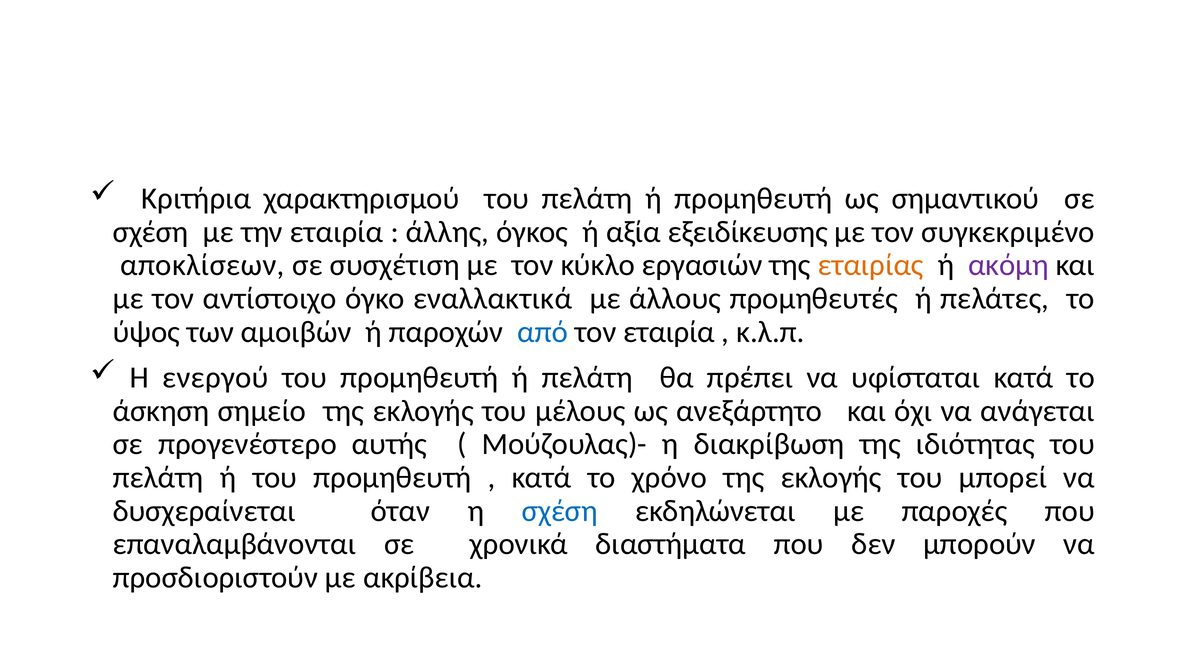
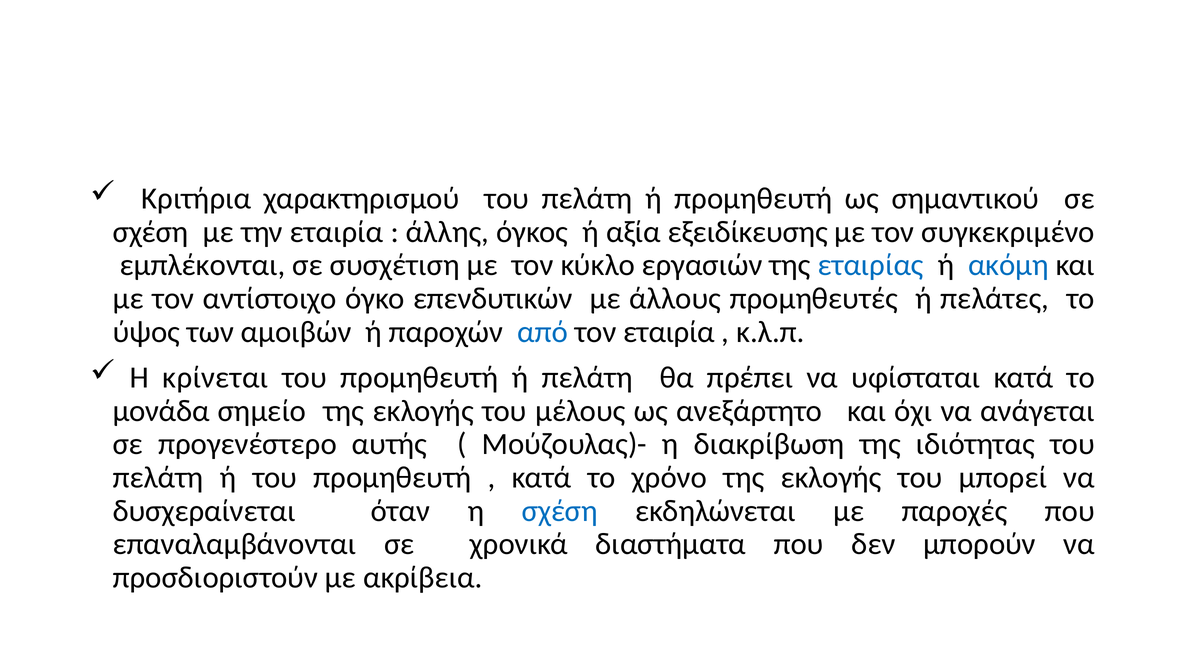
αποκλίσεων: αποκλίσεων -> εμπλέκονται
εταιρίας colour: orange -> blue
ακόμη colour: purple -> blue
εναλλακτικά: εναλλακτικά -> επενδυτικών
ενεργού: ενεργού -> κρίνεται
άσκηση: άσκηση -> μονάδα
